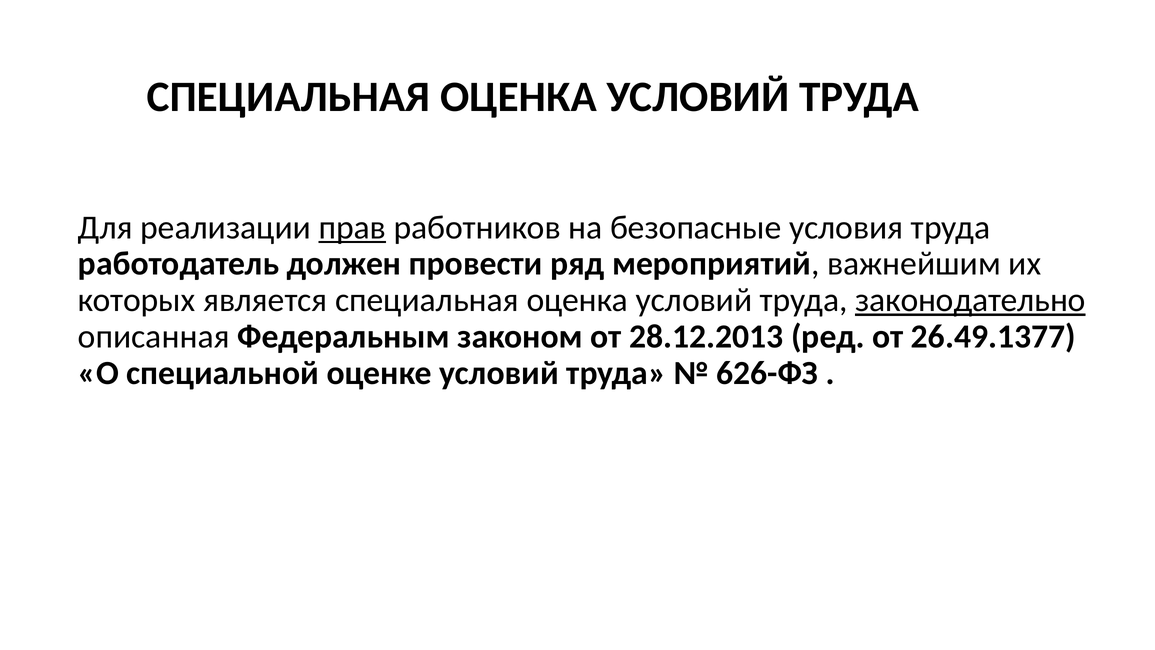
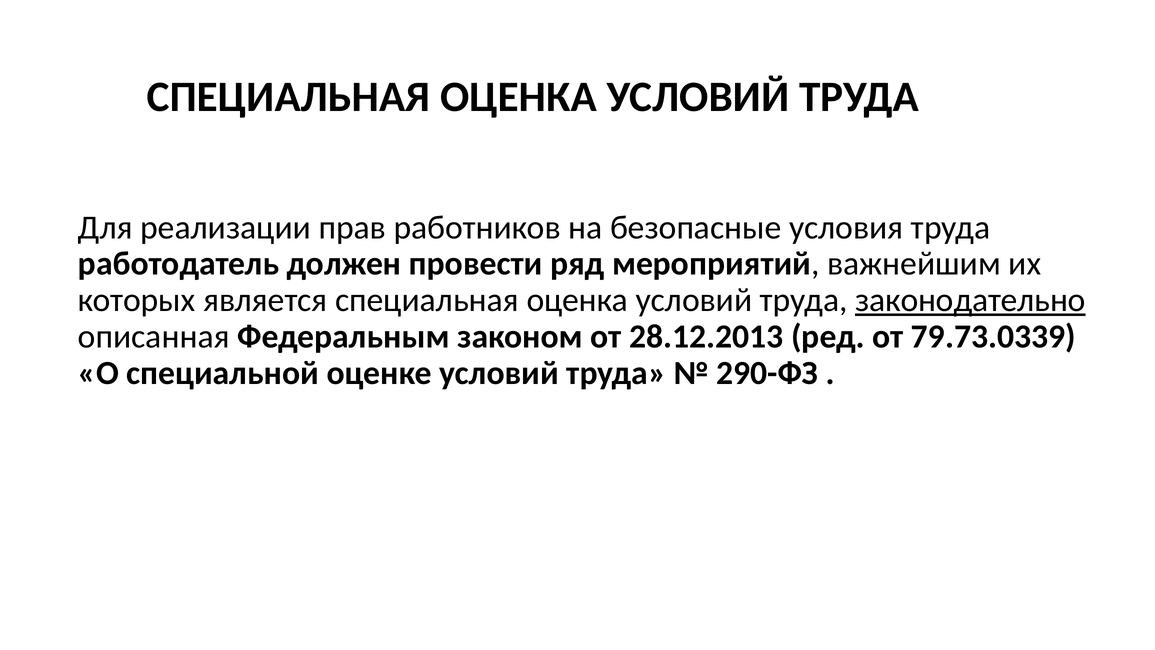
прав underline: present -> none
26.49.1377: 26.49.1377 -> 79.73.0339
626-ФЗ: 626-ФЗ -> 290-ФЗ
